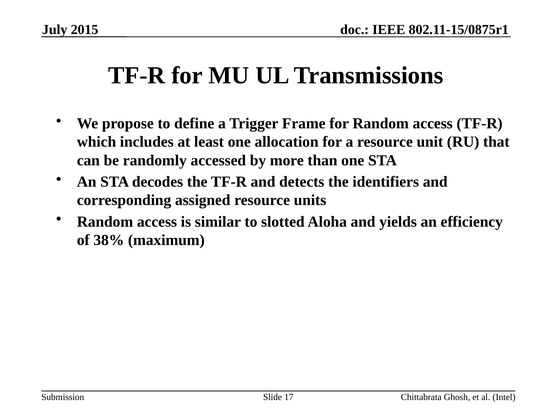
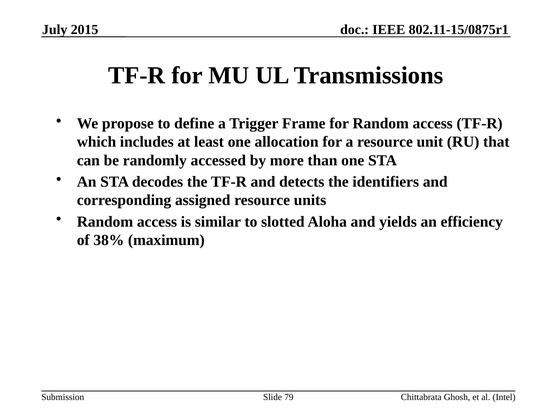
17: 17 -> 79
